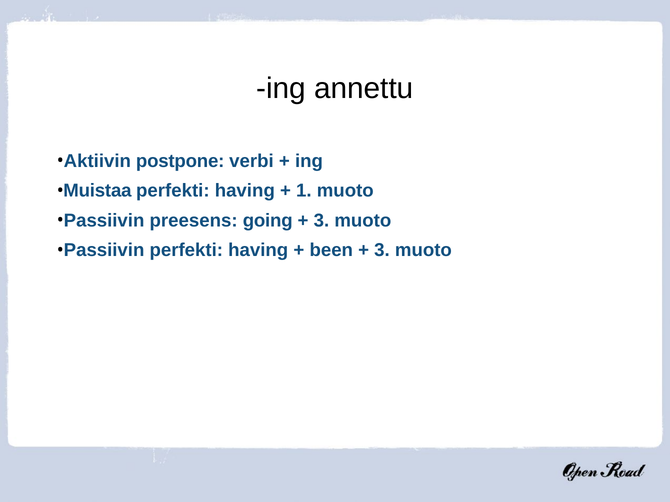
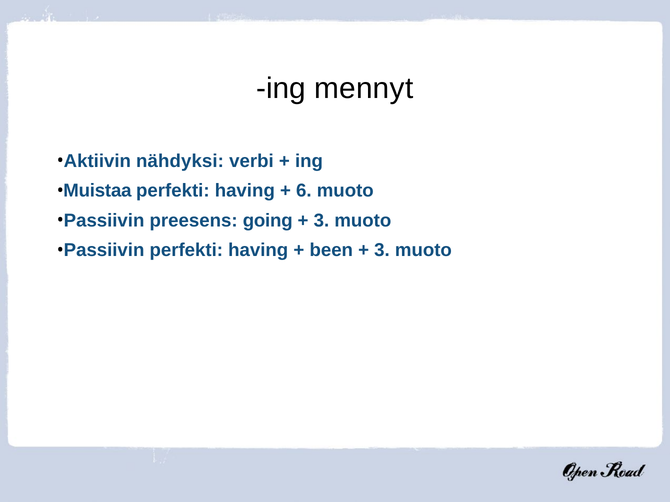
annettu: annettu -> mennyt
postpone: postpone -> nähdyksi
1: 1 -> 6
